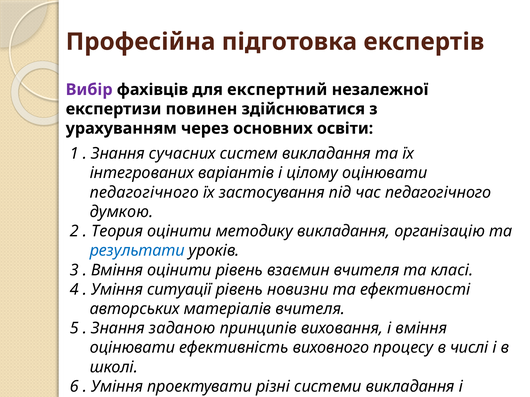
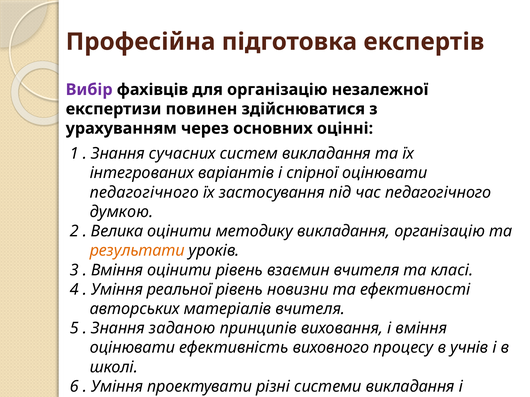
для експертний: експертний -> організацію
освіти: освіти -> оцінні
цілому: цілому -> спірної
Теория: Теория -> Велика
результати colour: blue -> orange
ситуації: ситуації -> реальної
в числі: числі -> учнів
